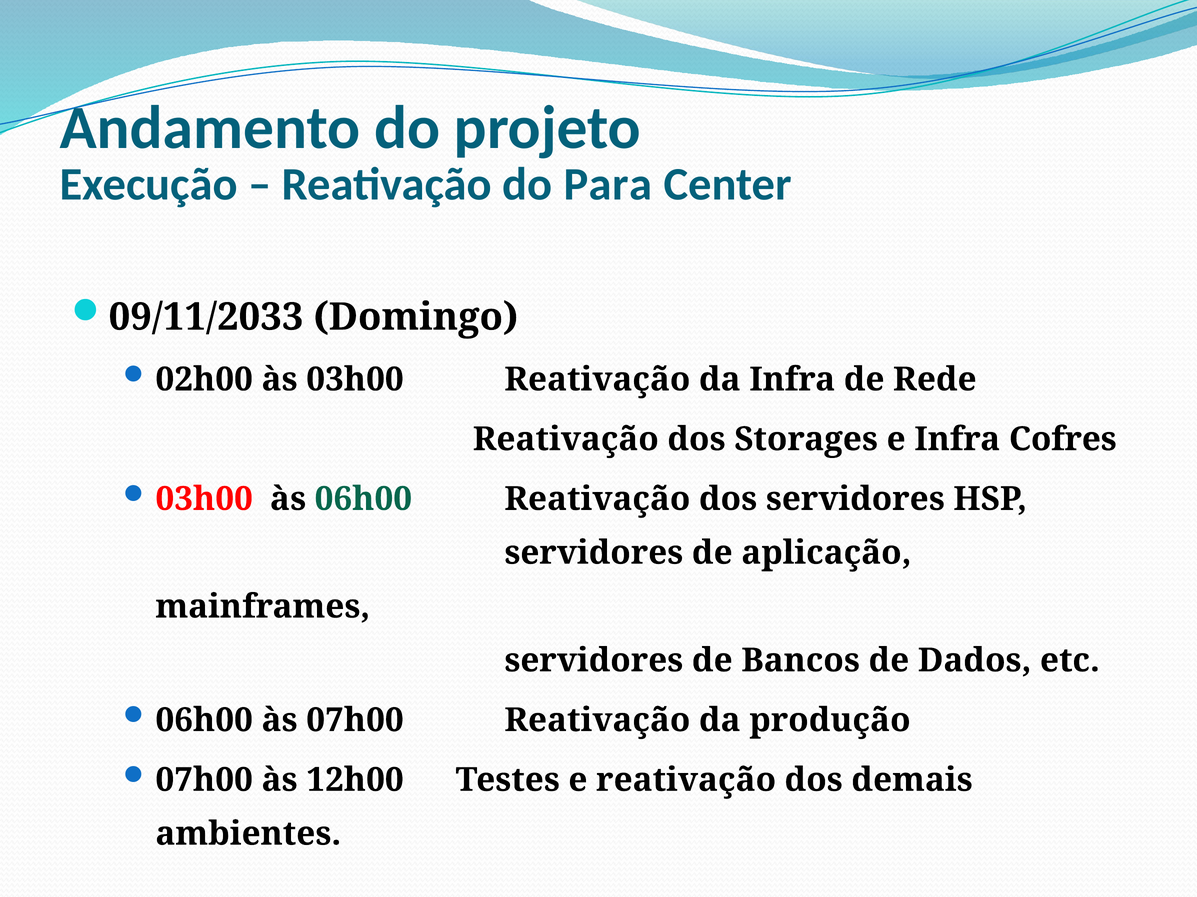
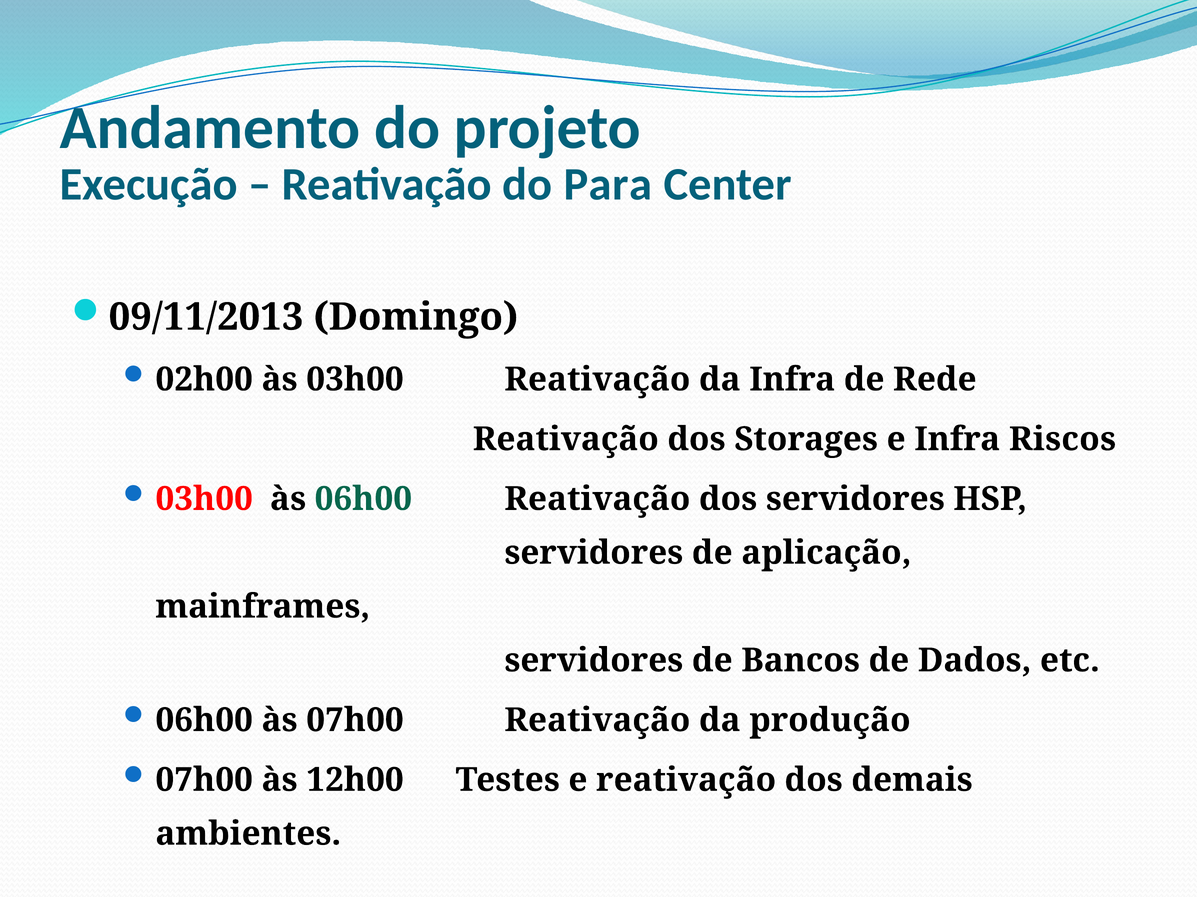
09/11/2033: 09/11/2033 -> 09/11/2013
Cofres: Cofres -> Riscos
